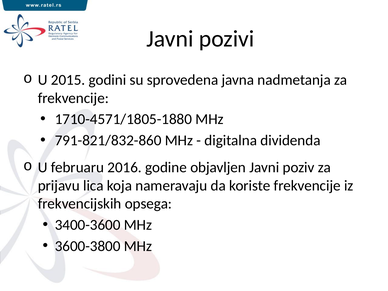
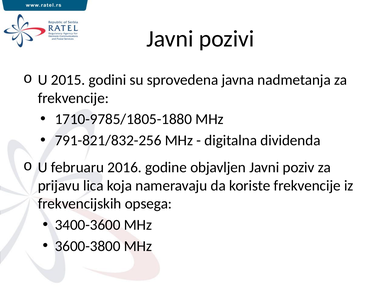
1710-4571/1805-1880: 1710-4571/1805-1880 -> 1710-9785/1805-1880
791-821/832-860: 791-821/832-860 -> 791-821/832-256
